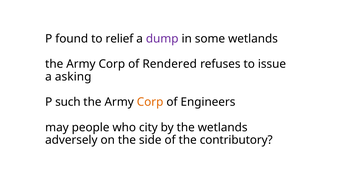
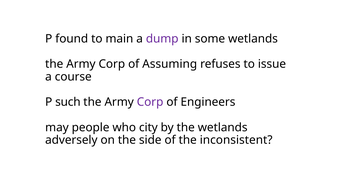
relief: relief -> main
Rendered: Rendered -> Assuming
asking: asking -> course
Corp at (150, 102) colour: orange -> purple
contributory: contributory -> inconsistent
